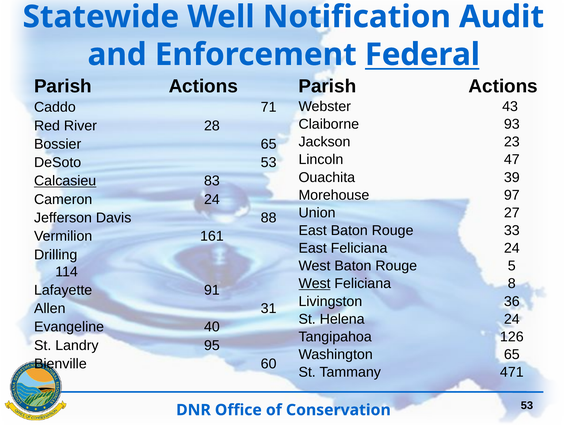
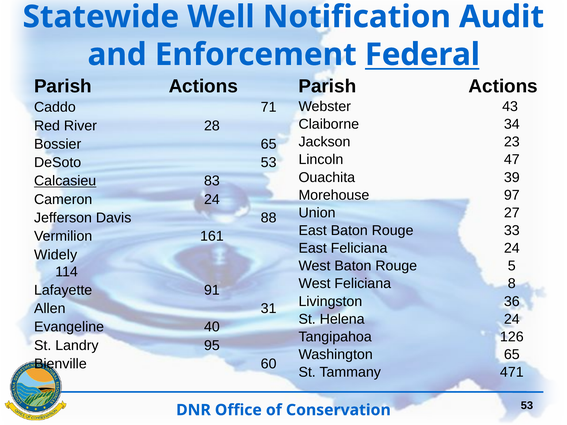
93: 93 -> 34
Drilling: Drilling -> Widely
West at (315, 284) underline: present -> none
